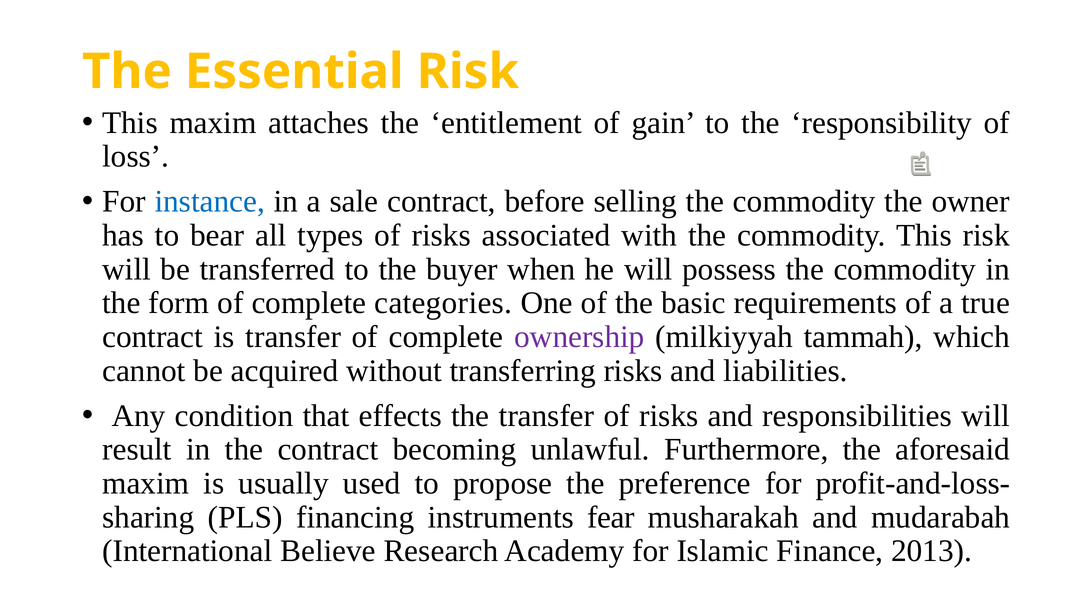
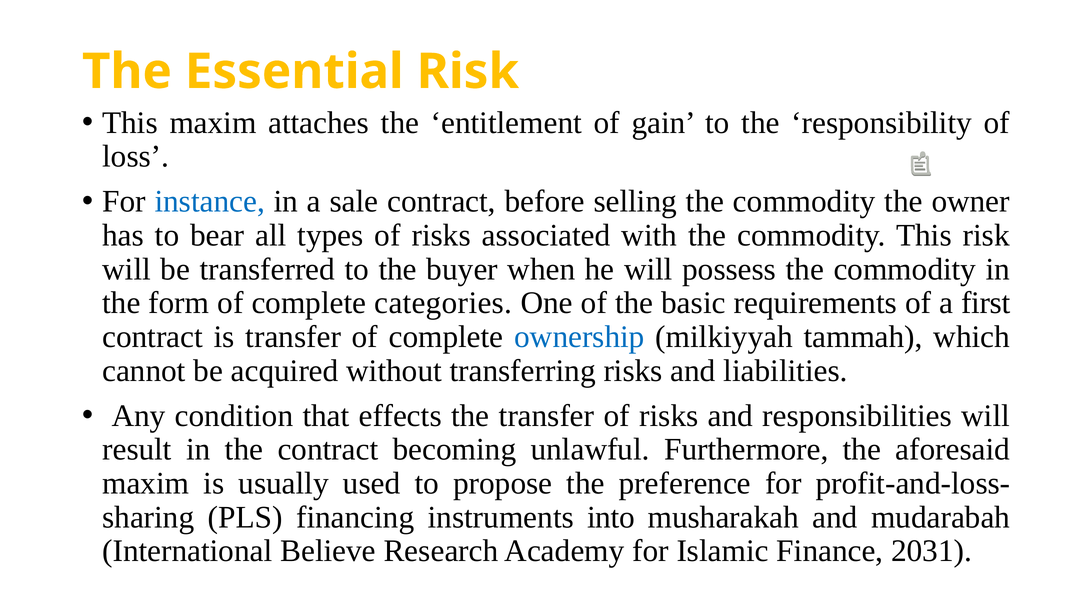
true: true -> first
ownership colour: purple -> blue
fear: fear -> into
2013: 2013 -> 2031
